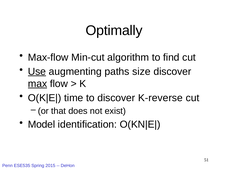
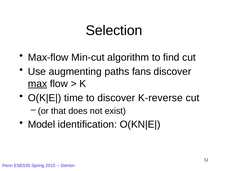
Optimally: Optimally -> Selection
Use underline: present -> none
size: size -> fans
